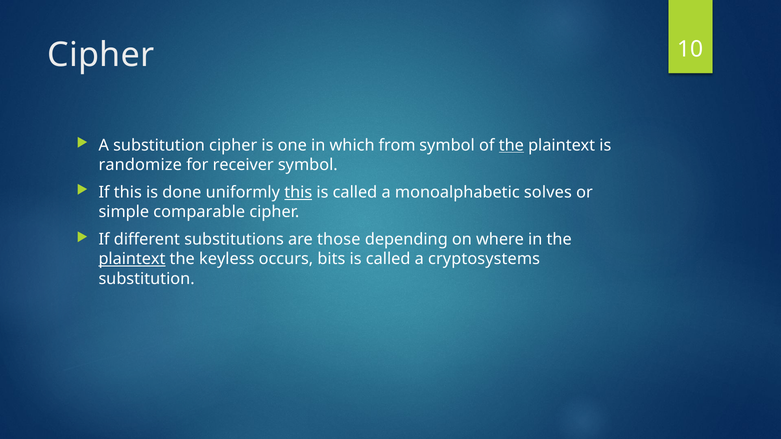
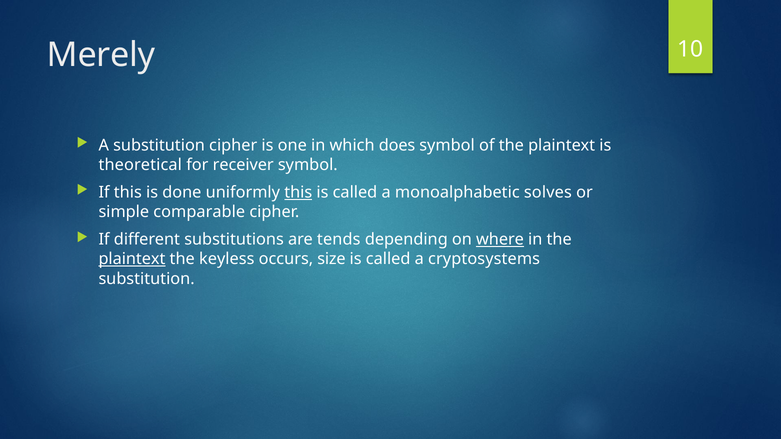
Cipher at (101, 55): Cipher -> Merely
from: from -> does
the at (511, 145) underline: present -> none
randomize: randomize -> theoretical
those: those -> tends
where underline: none -> present
bits: bits -> size
